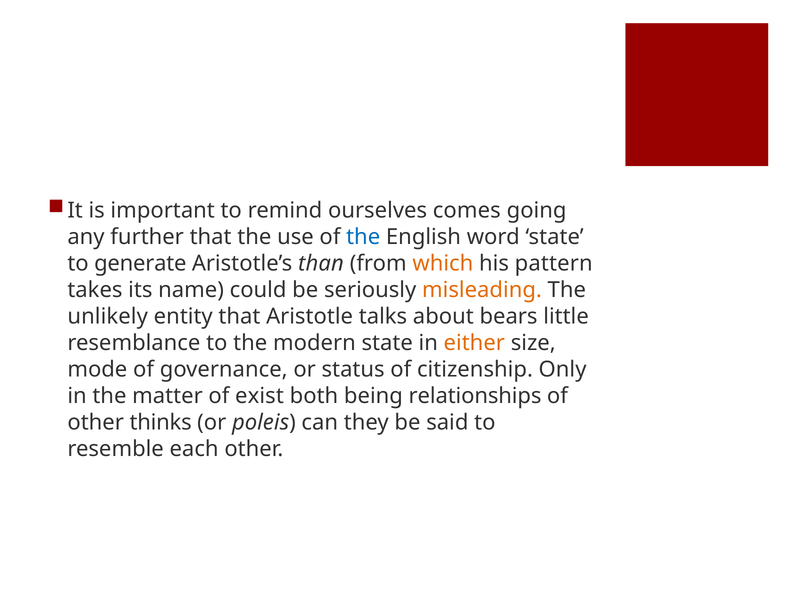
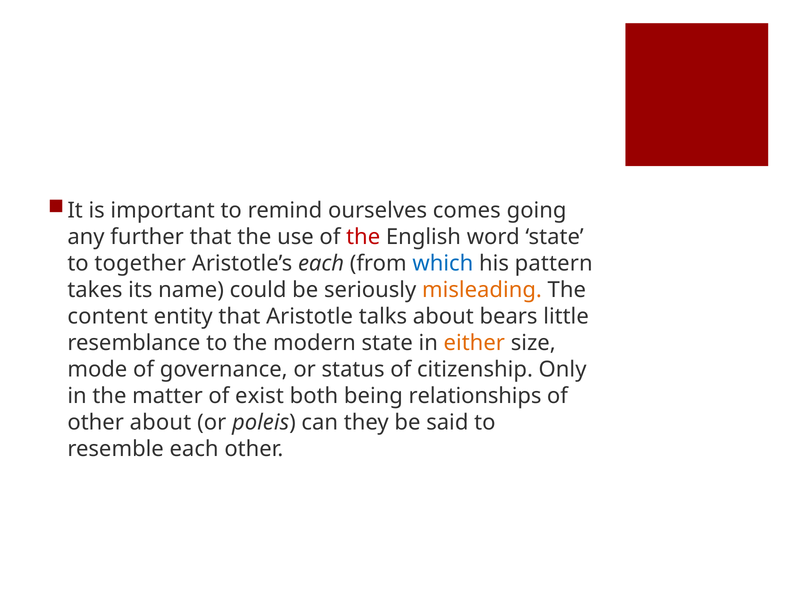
the at (363, 237) colour: blue -> red
generate: generate -> together
Aristotle’s than: than -> each
which colour: orange -> blue
unlikely: unlikely -> content
other thinks: thinks -> about
